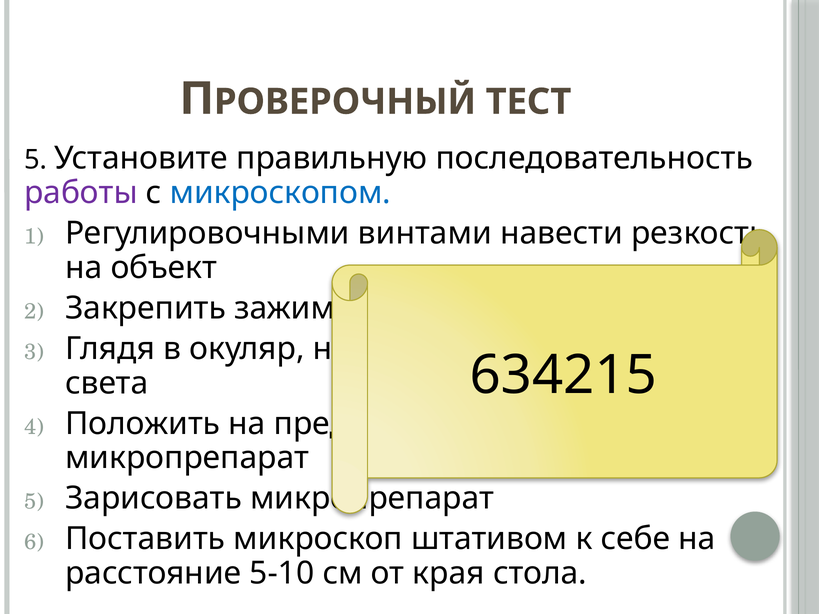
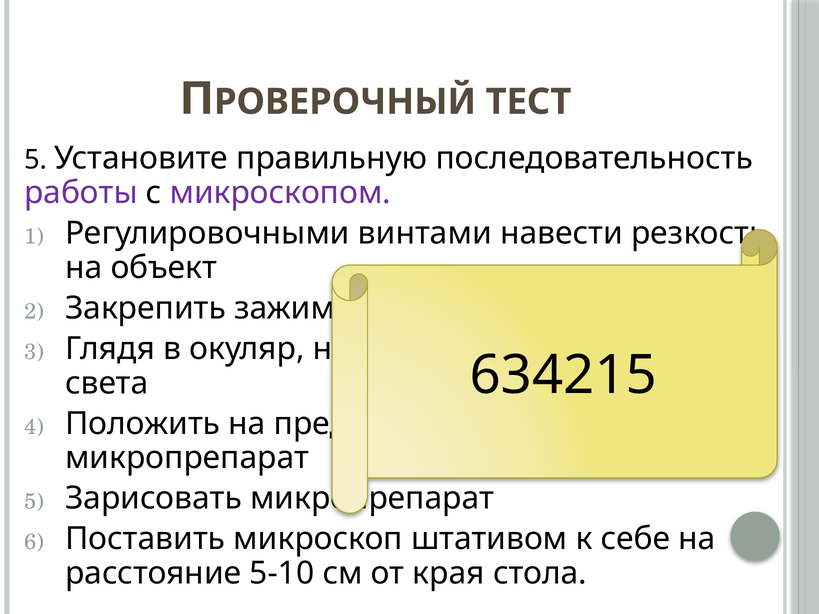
микроскопом colour: blue -> purple
